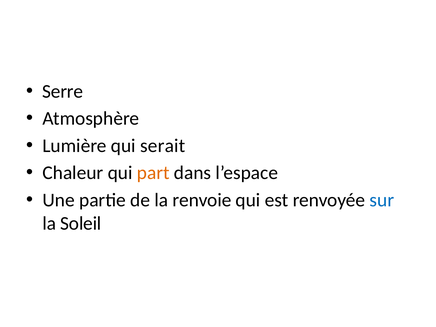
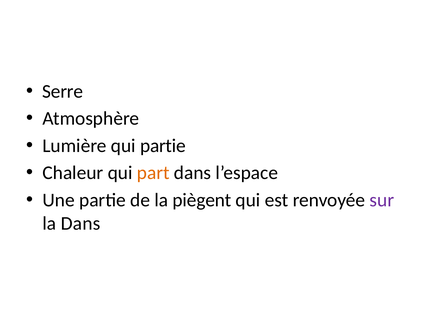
qui serait: serait -> partie
renvoie: renvoie -> piègent
sur colour: blue -> purple
la Soleil: Soleil -> Dans
